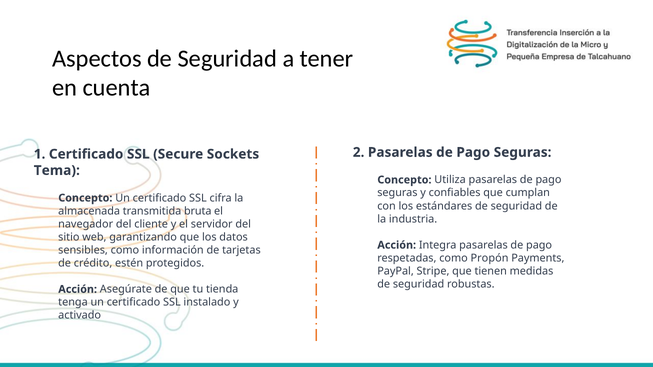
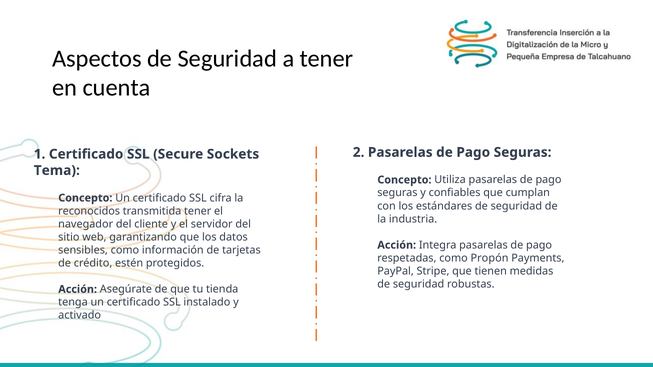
almacenada: almacenada -> reconocidos
transmitida bruta: bruta -> tener
